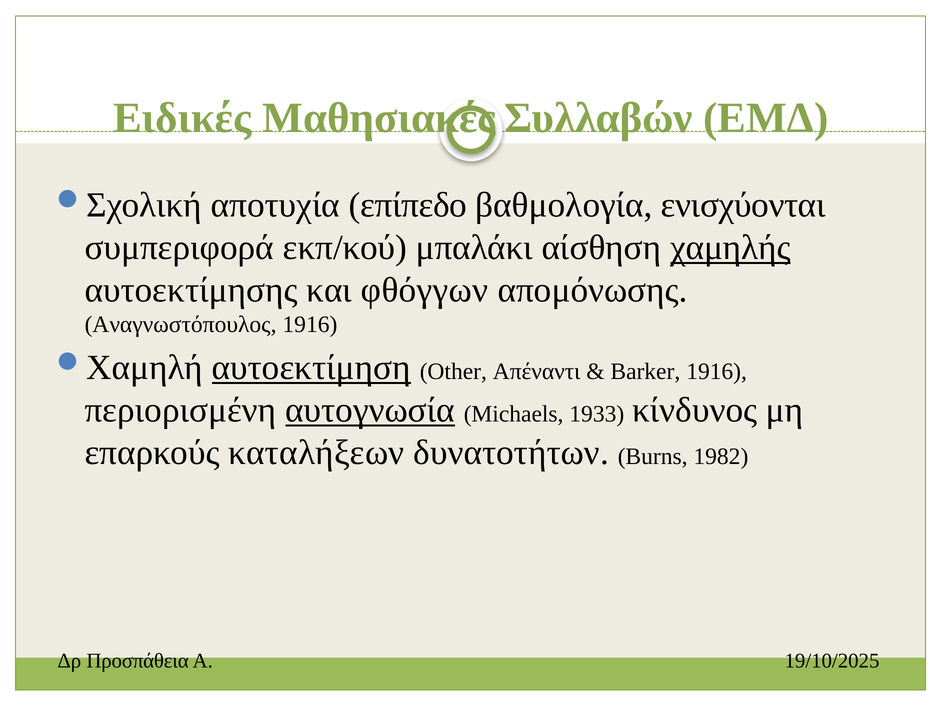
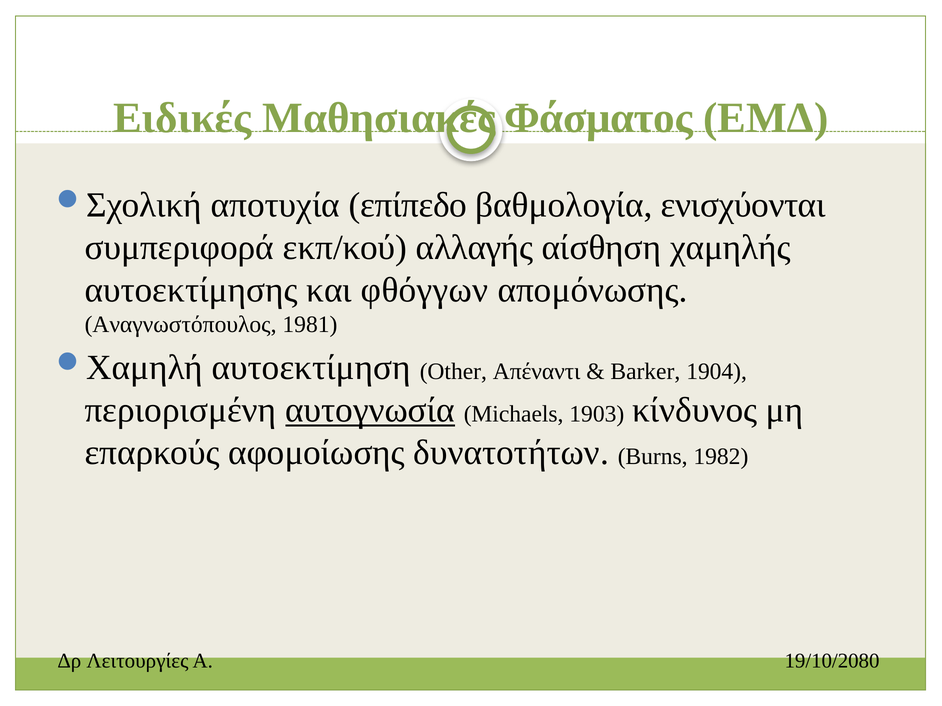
Συλλαβών: Συλλαβών -> Φάσματος
μπαλάκι: μπαλάκι -> αλλαγής
χαμηλής underline: present -> none
Aναγνωστόπουλος 1916: 1916 -> 1981
αυτοεκτίμηση underline: present -> none
Barker 1916: 1916 -> 1904
1933: 1933 -> 1903
καταλήξεων: καταλήξεων -> αφομοίωσης
Προσπάθεια: Προσπάθεια -> Λειτουργίες
19/10/2025: 19/10/2025 -> 19/10/2080
